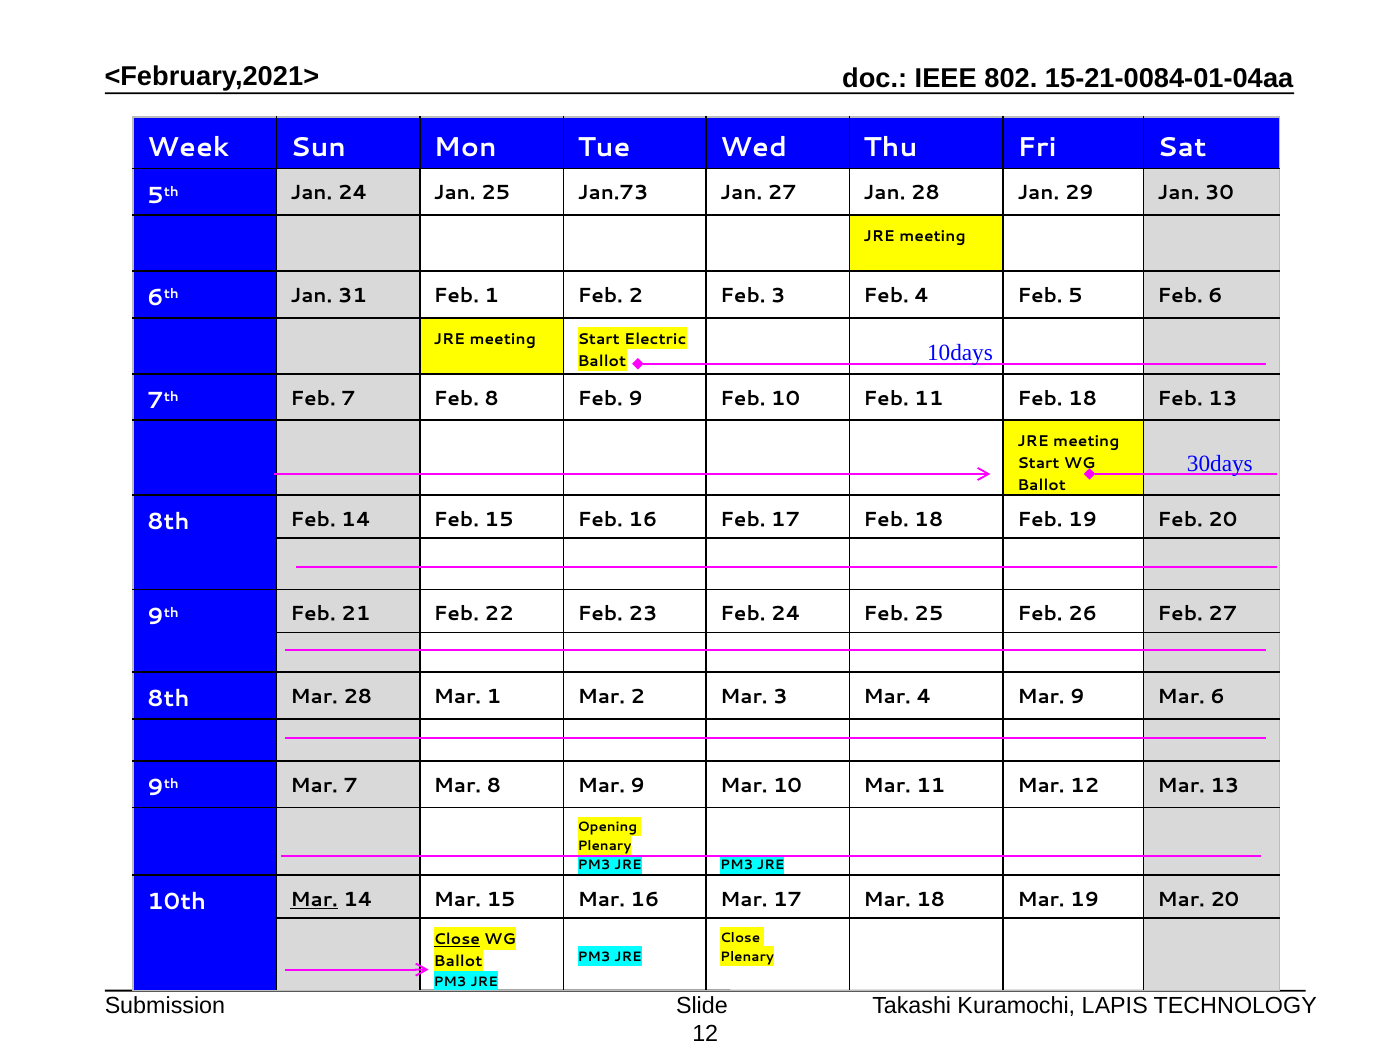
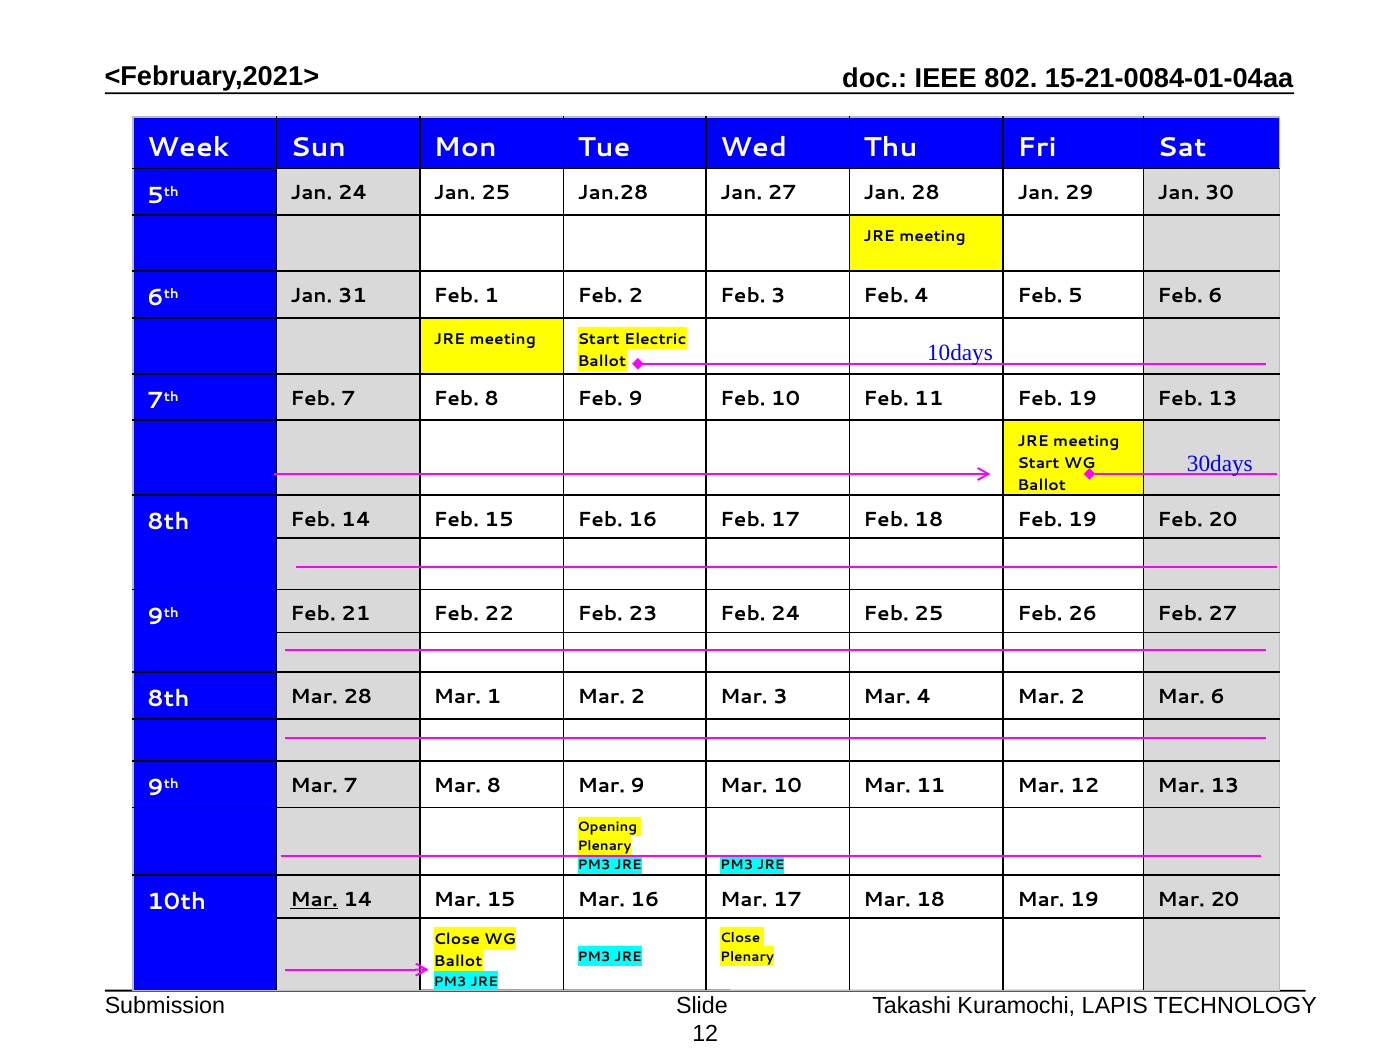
Jan.73: Jan.73 -> Jan.28
11 Feb 18: 18 -> 19
4 Mar 9: 9 -> 2
Close at (457, 940) underline: present -> none
